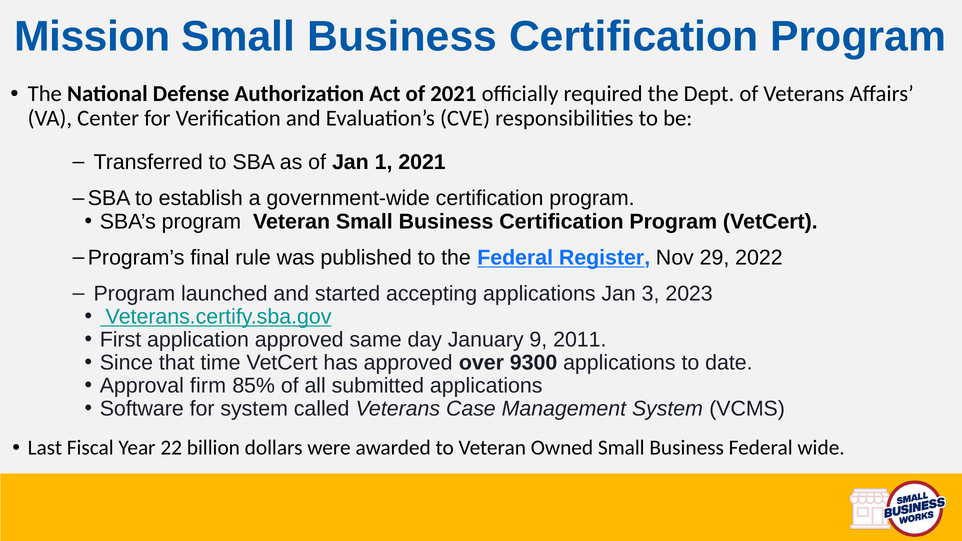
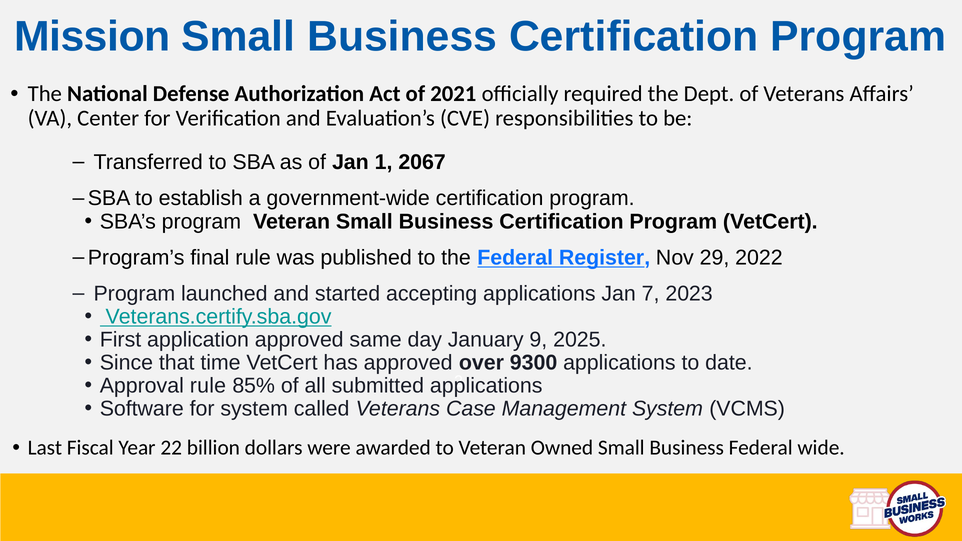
1 2021: 2021 -> 2067
3: 3 -> 7
2011: 2011 -> 2025
Approval firm: firm -> rule
